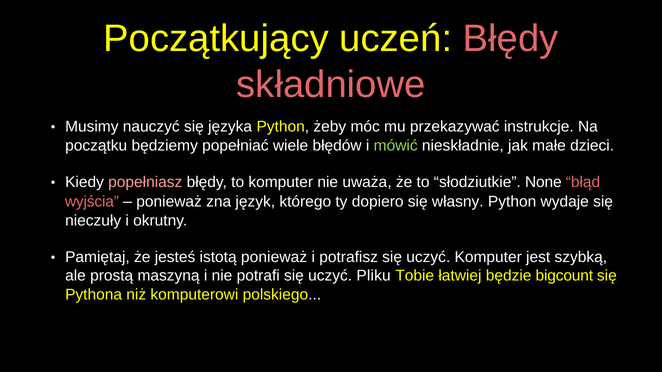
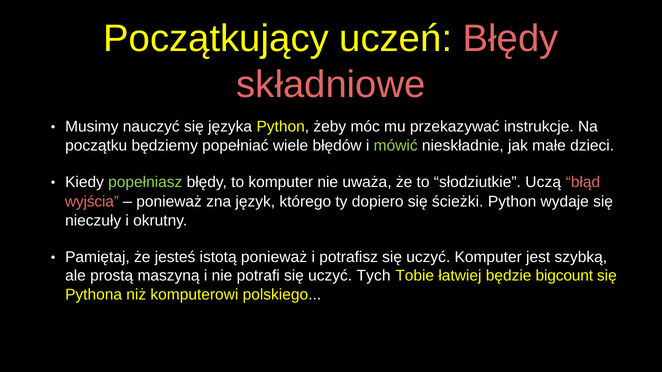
popełniasz colour: pink -> light green
None: None -> Uczą
własny: własny -> ścieżki
Pliku: Pliku -> Tych
